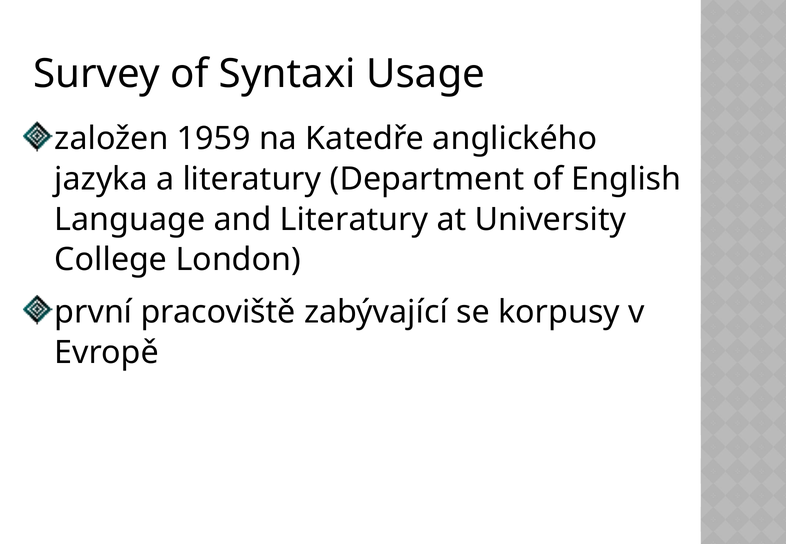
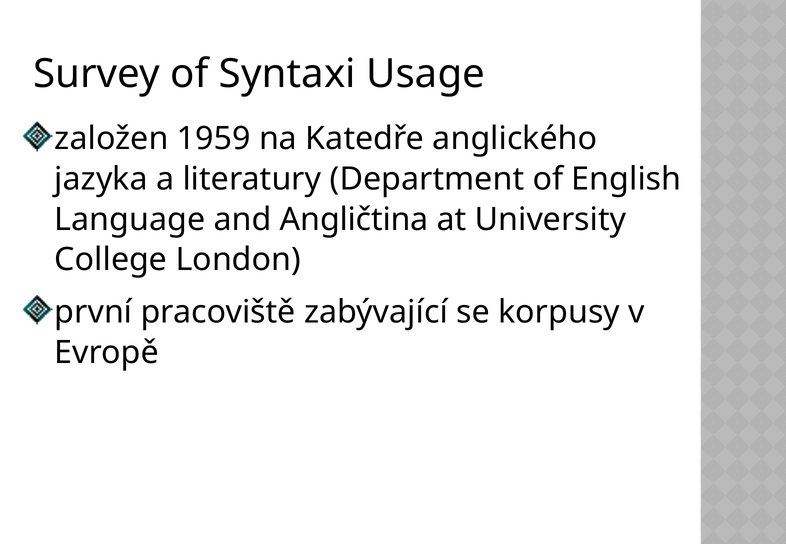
and Literatury: Literatury -> Angličtina
